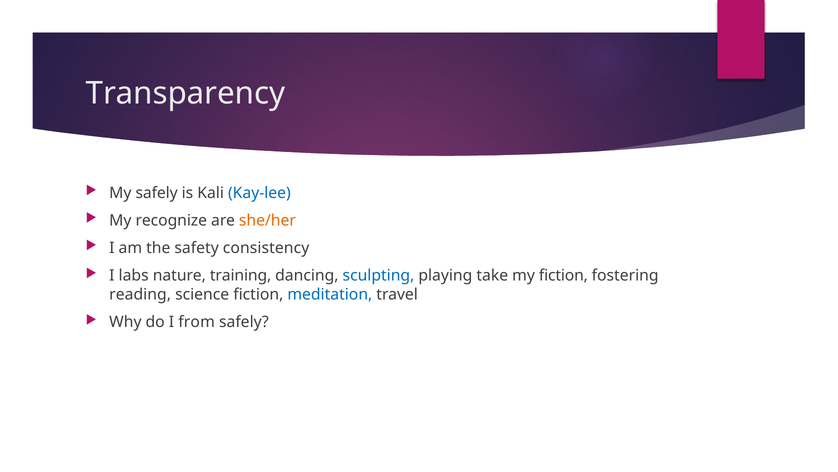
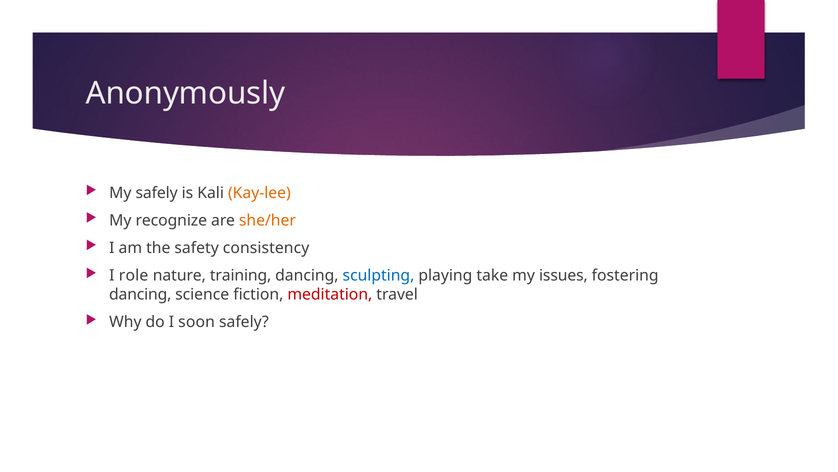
Transparency: Transparency -> Anonymously
Kay-lee colour: blue -> orange
labs: labs -> role
my fiction: fiction -> issues
reading at (140, 294): reading -> dancing
meditation colour: blue -> red
from: from -> soon
